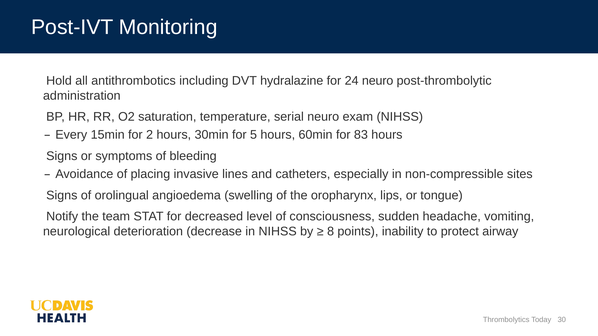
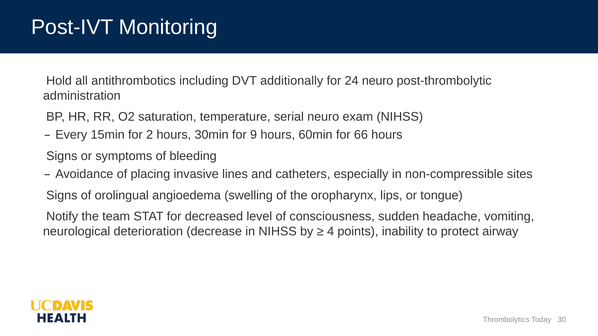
hydralazine: hydralazine -> additionally
5: 5 -> 9
83: 83 -> 66
8: 8 -> 4
